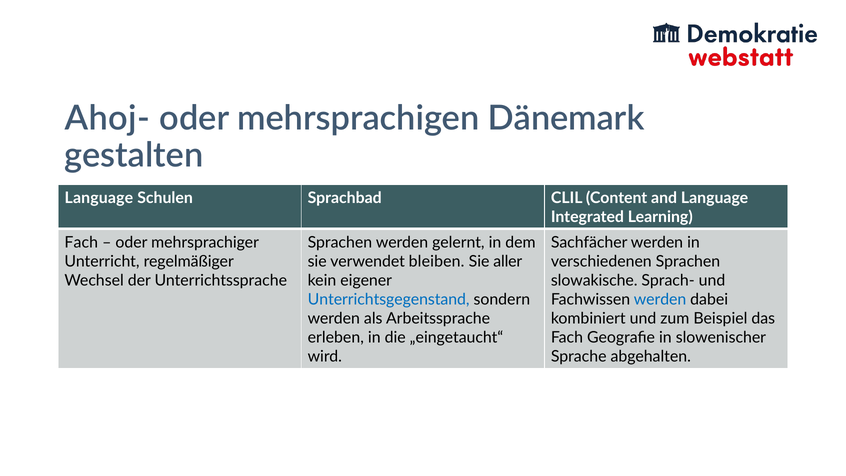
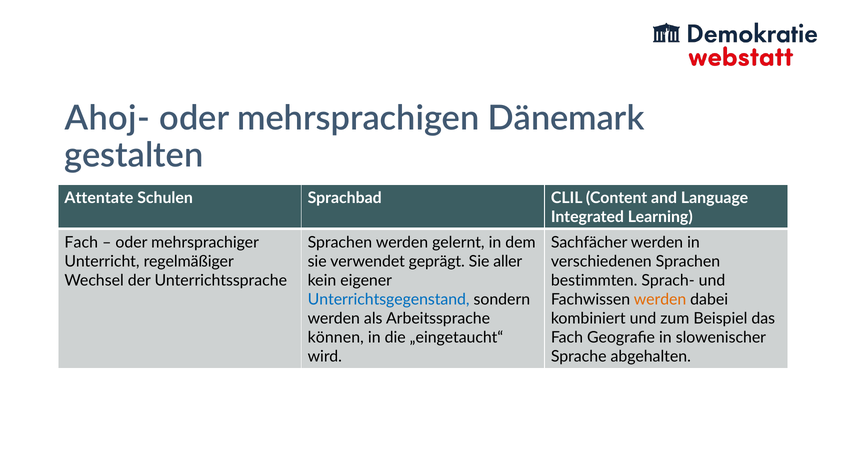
Language at (99, 198): Language -> Attentate
bleiben: bleiben -> geprägt
slowakische: slowakische -> bestimmten
werden at (660, 300) colour: blue -> orange
erleben: erleben -> können
